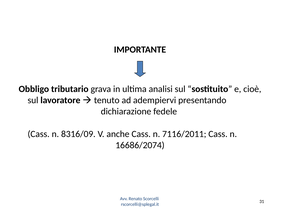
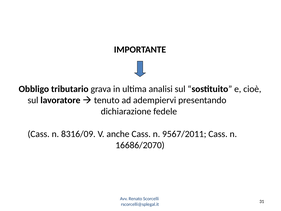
7116/2011: 7116/2011 -> 9567/2011
16686/2074: 16686/2074 -> 16686/2070
